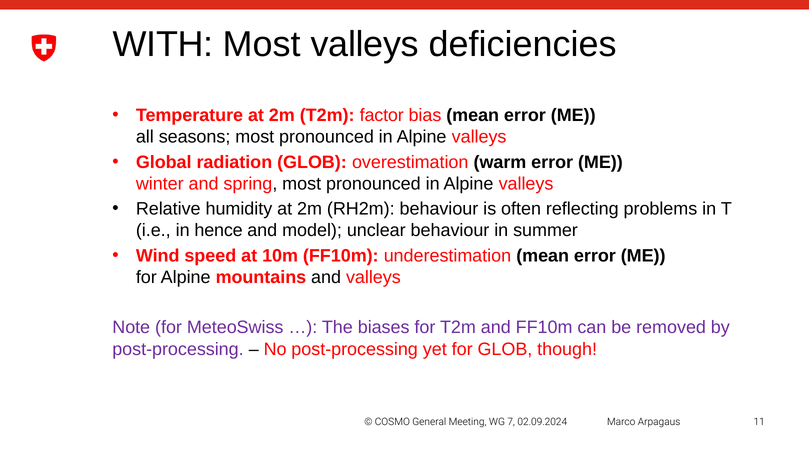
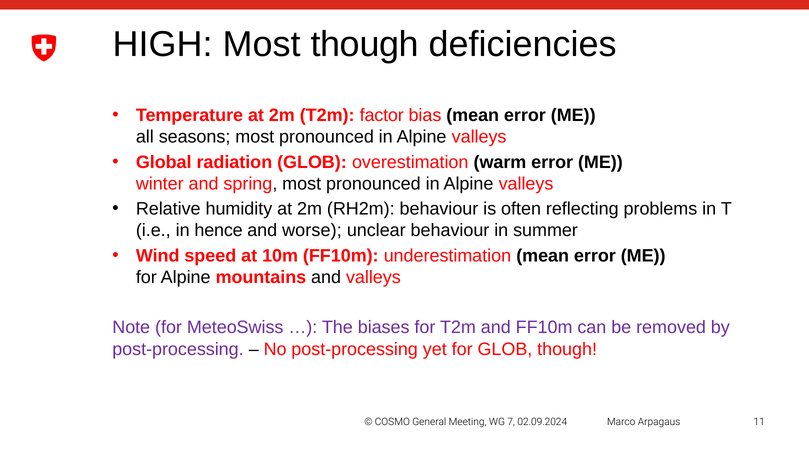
WITH: WITH -> HIGH
Most valleys: valleys -> though
model: model -> worse
